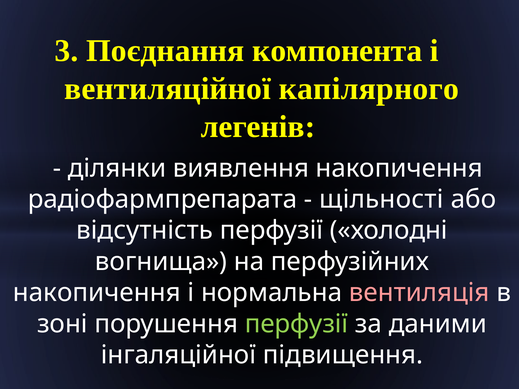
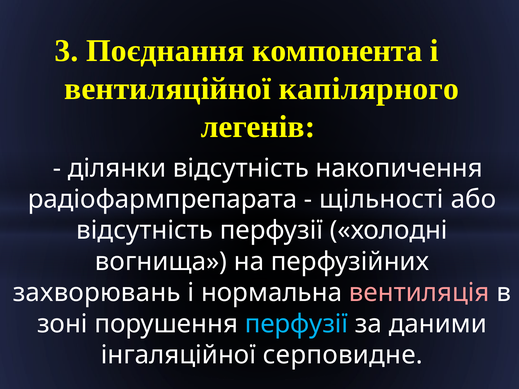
ділянки виявлення: виявлення -> відсутність
накопичення at (97, 293): накопичення -> захворювань
перфузії at (297, 324) colour: light green -> light blue
підвищення: підвищення -> серповидне
